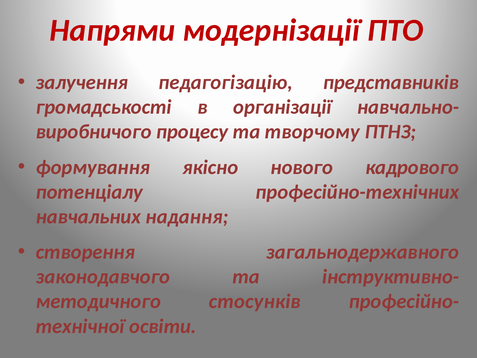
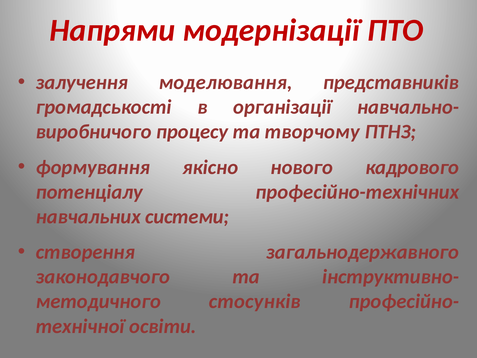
педагогізацію: педагогізацію -> моделювання
надання: надання -> системи
